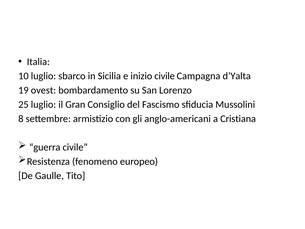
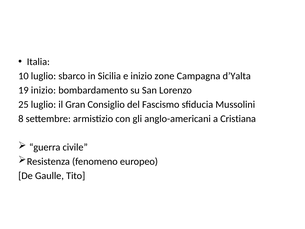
inizio civile: civile -> zone
19 ovest: ovest -> inizio
